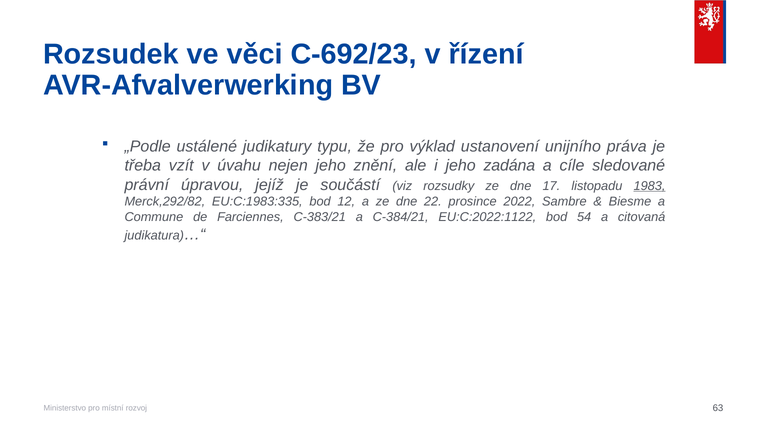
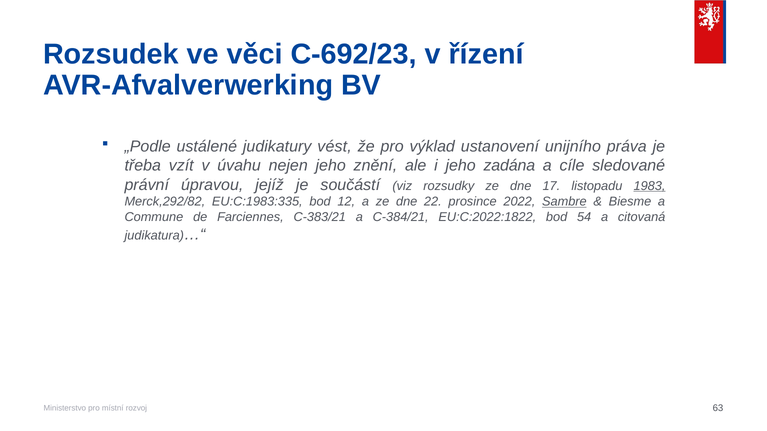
typu: typu -> vést
Sambre underline: none -> present
EU:C:2022:1122: EU:C:2022:1122 -> EU:C:2022:1822
